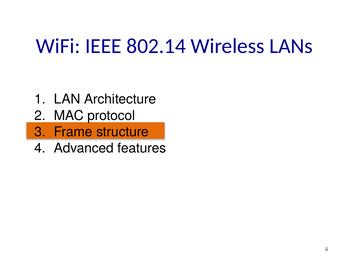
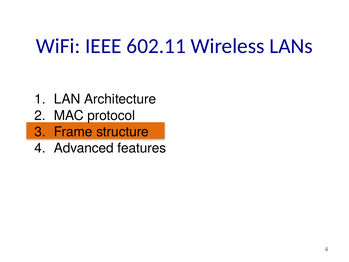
802.14: 802.14 -> 602.11
